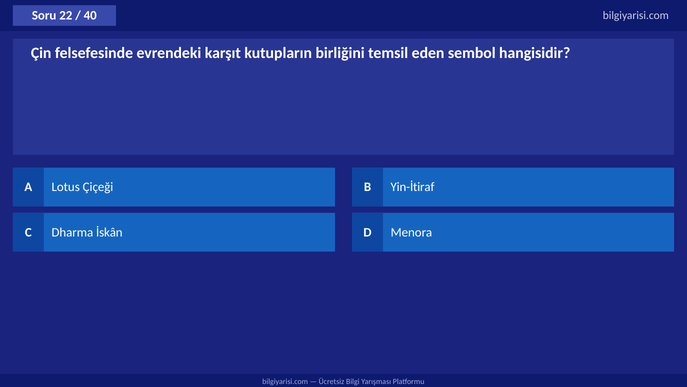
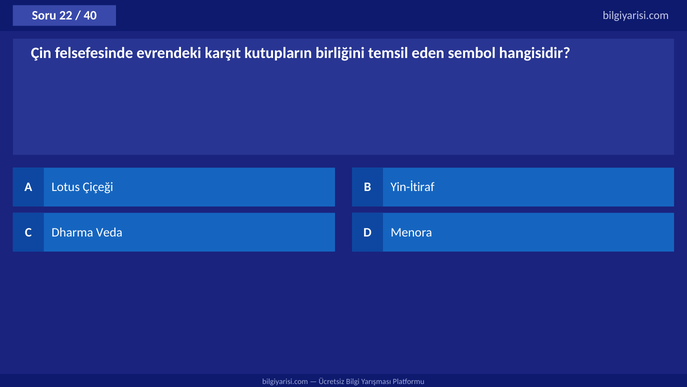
İskân: İskân -> Veda
